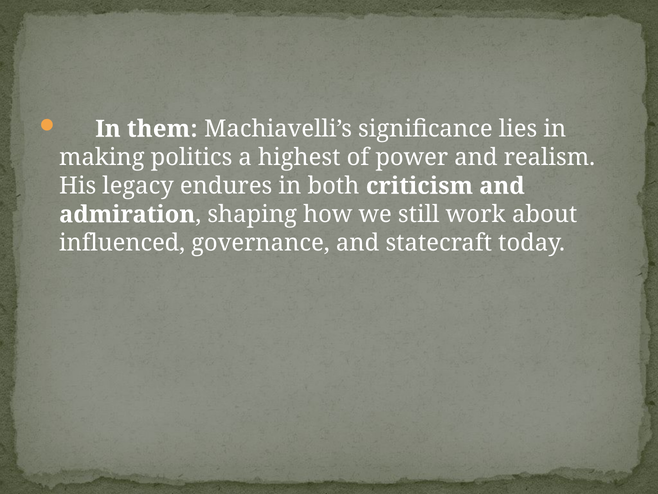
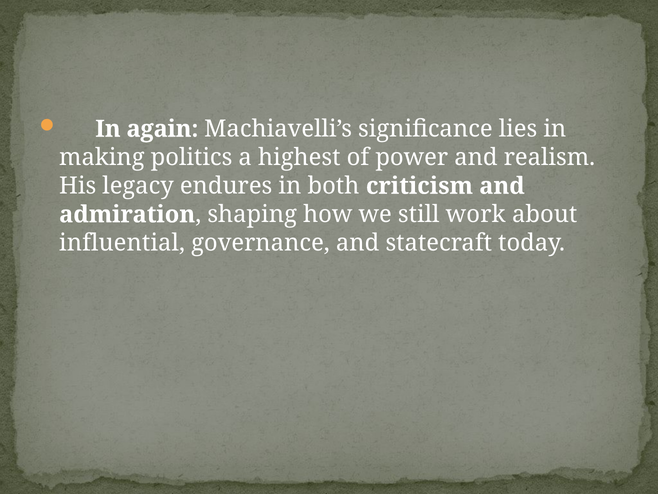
them: them -> again
influenced: influenced -> influential
